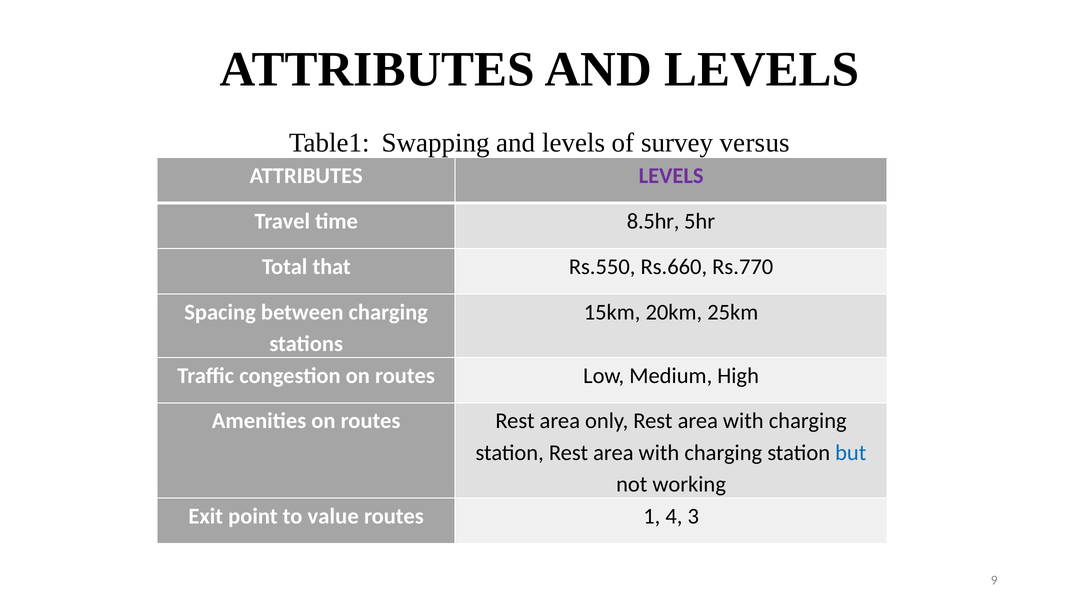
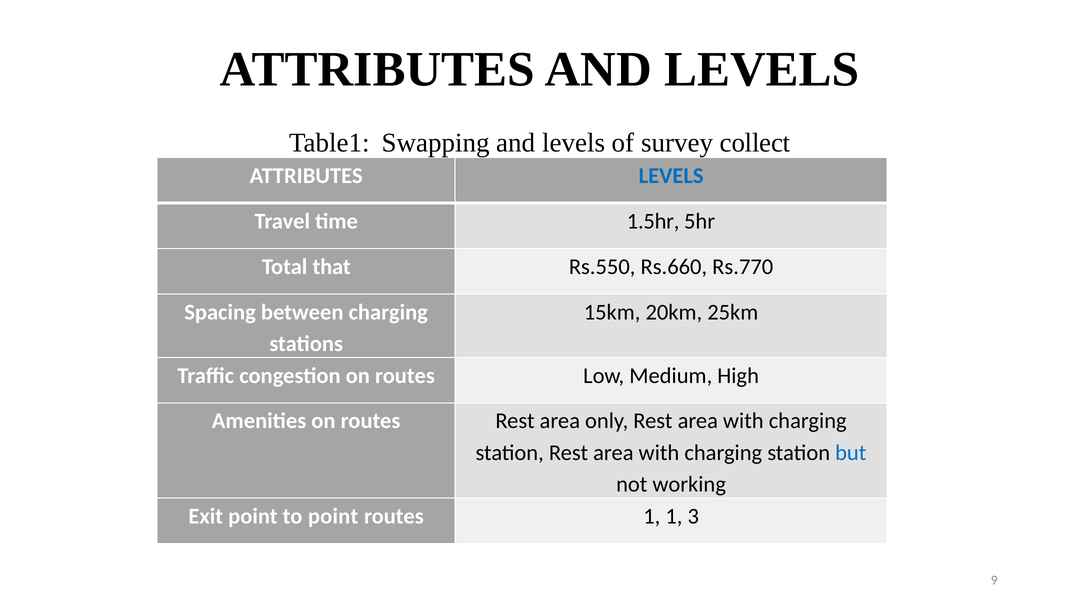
versus: versus -> collect
LEVELS at (671, 176) colour: purple -> blue
8.5hr: 8.5hr -> 1.5hr
to value: value -> point
1 4: 4 -> 1
